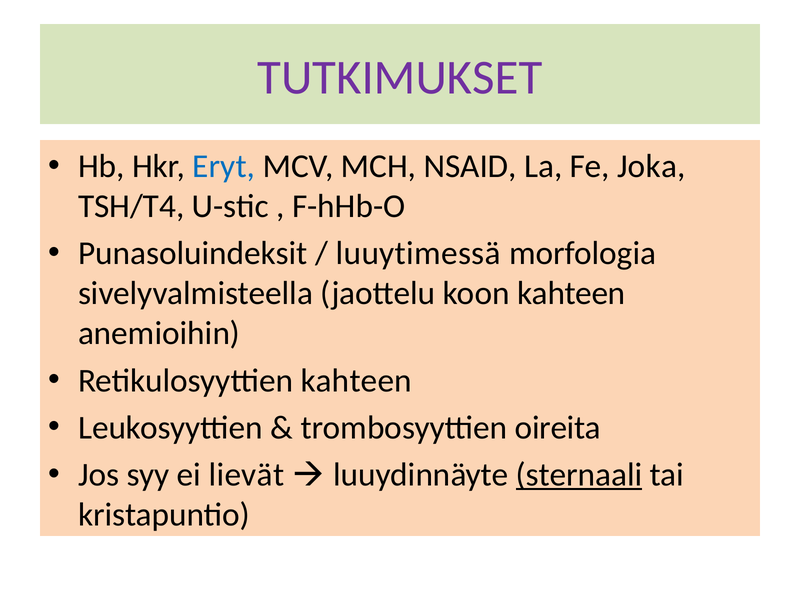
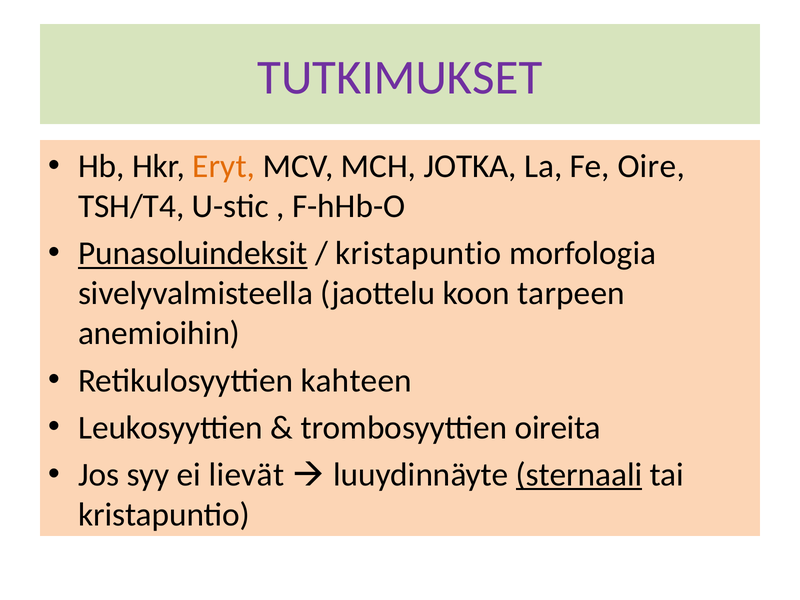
Eryt colour: blue -> orange
NSAID: NSAID -> JOTKA
Joka: Joka -> Oire
Punasoluindeksit underline: none -> present
luuytimessä at (418, 253): luuytimessä -> kristapuntio
koon kahteen: kahteen -> tarpeen
